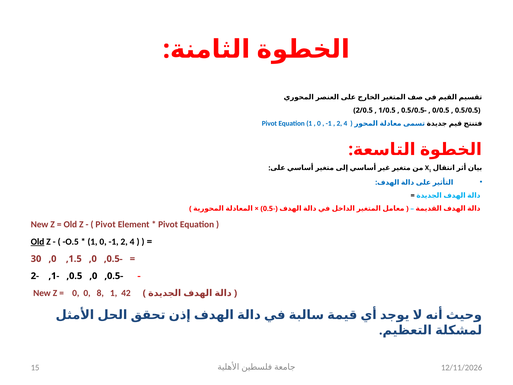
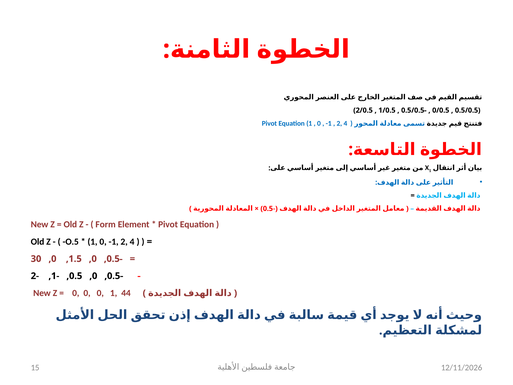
Pivot at (106, 224): Pivot -> Form
Old at (38, 242) underline: present -> none
0 0 8: 8 -> 0
42: 42 -> 44
